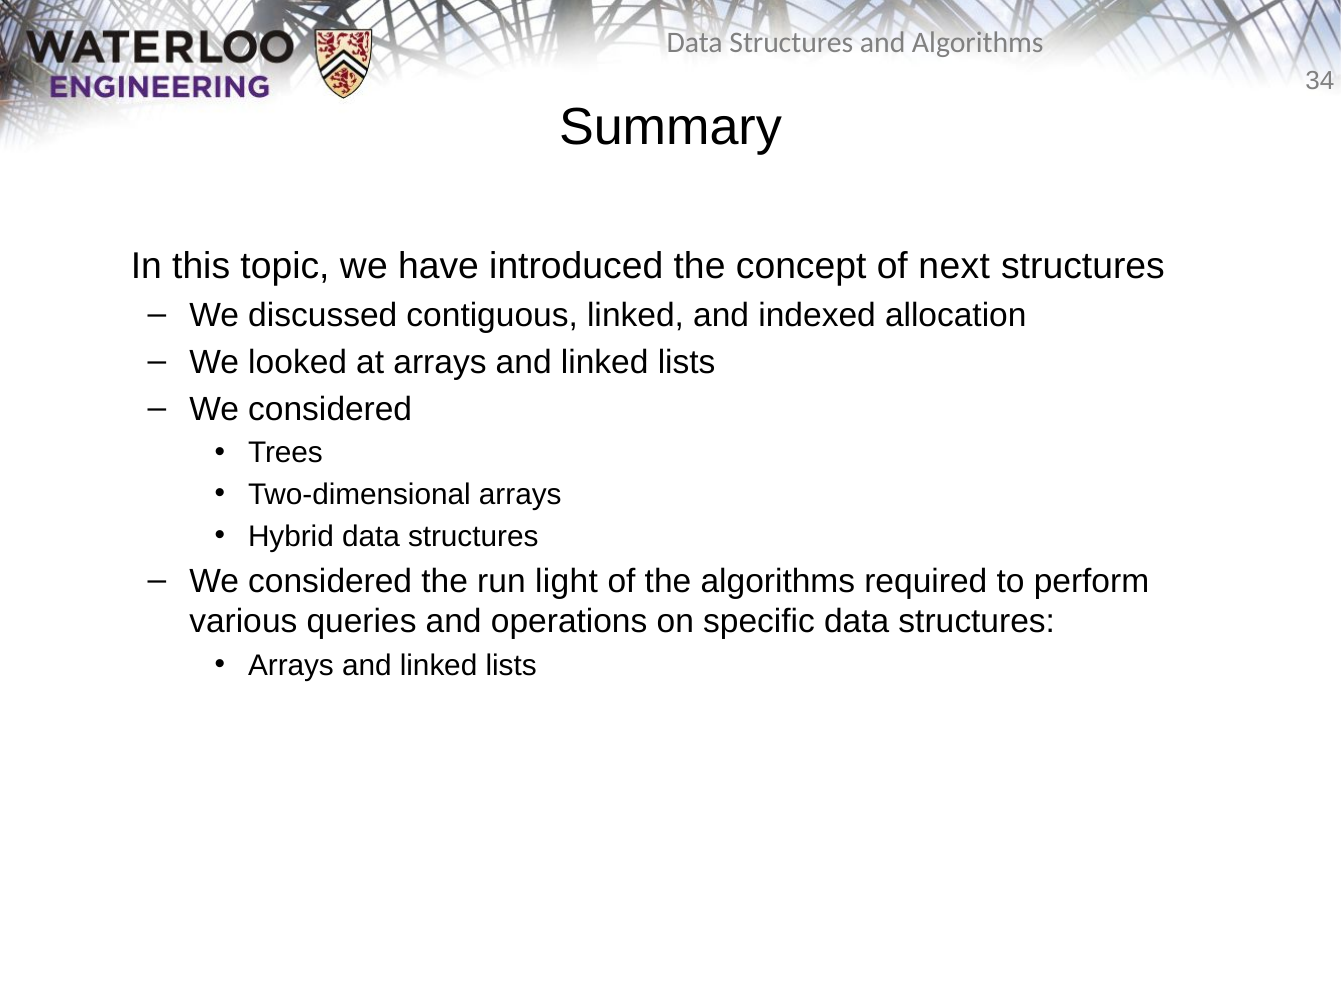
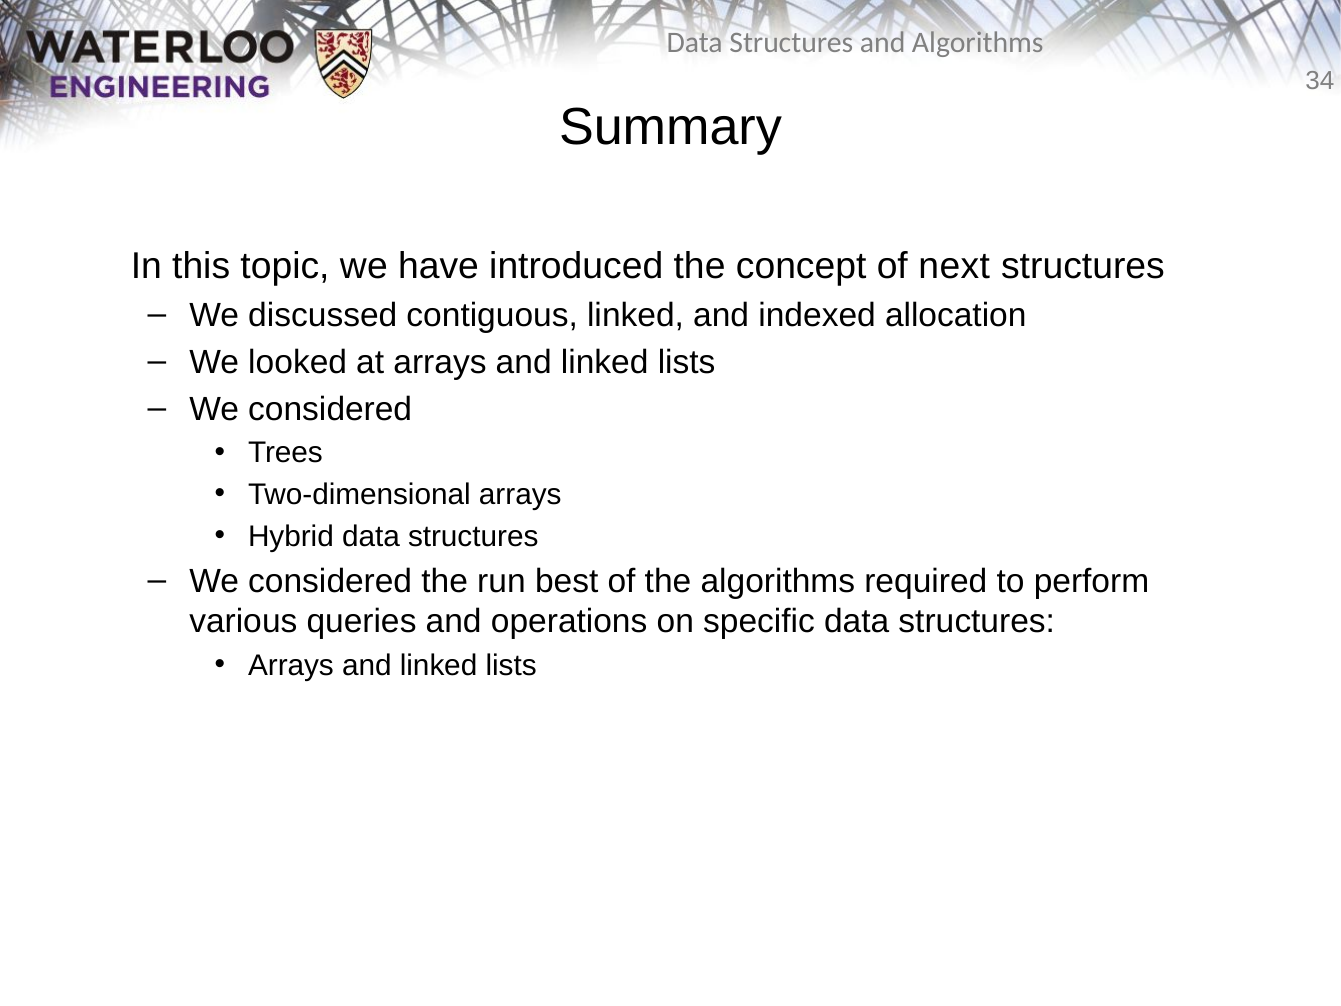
light: light -> best
